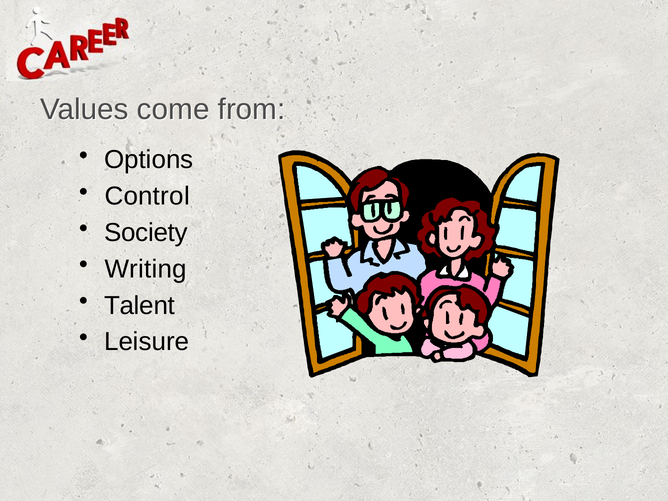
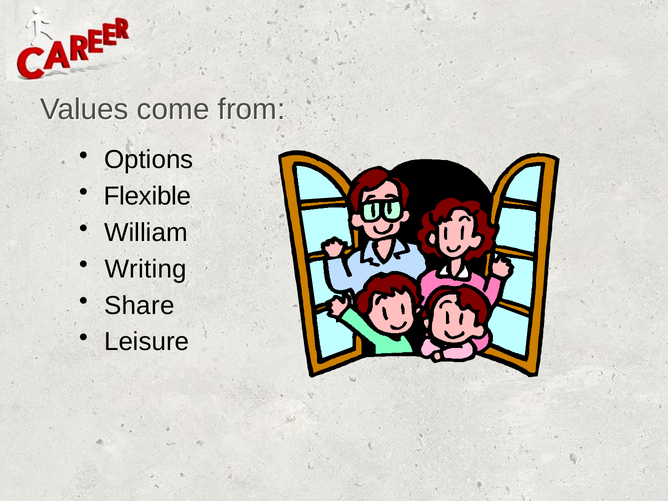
Control: Control -> Flexible
Society: Society -> William
Talent: Talent -> Share
